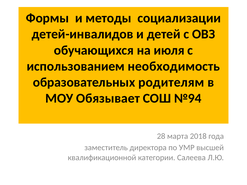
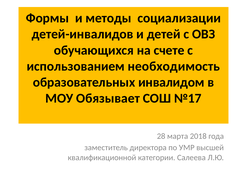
июля: июля -> счете
родителям: родителям -> инвалидом
№94: №94 -> №17
